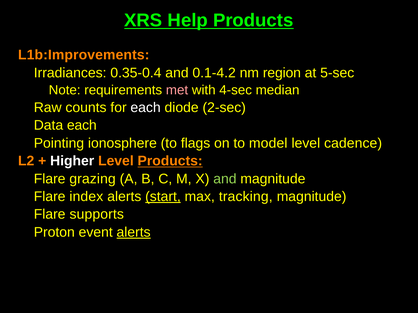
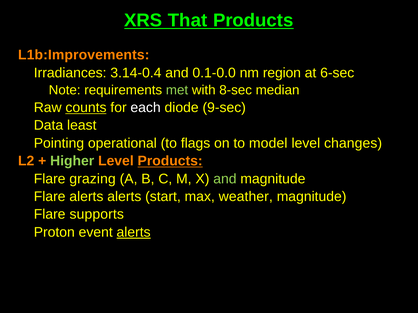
Help: Help -> That
0.35-0.4: 0.35-0.4 -> 3.14-0.4
0.1-4.2: 0.1-4.2 -> 0.1-0.0
5-sec: 5-sec -> 6-sec
met colour: pink -> light green
4-sec: 4-sec -> 8-sec
counts underline: none -> present
2-sec: 2-sec -> 9-sec
Data each: each -> least
ionosphere: ionosphere -> operational
cadence: cadence -> changes
Higher colour: white -> light green
Flare index: index -> alerts
start underline: present -> none
tracking: tracking -> weather
